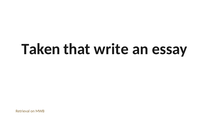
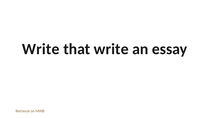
Taken at (41, 49): Taken -> Write
